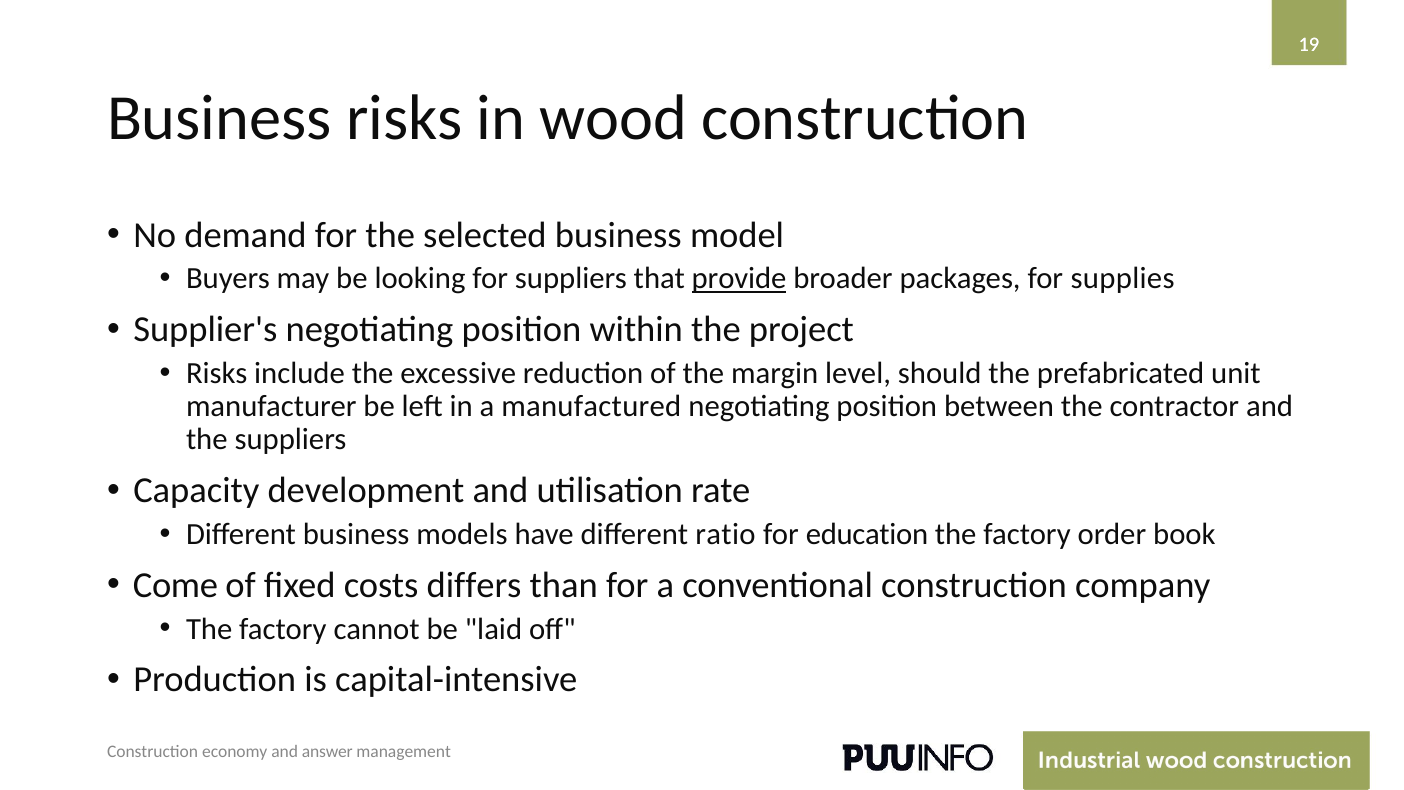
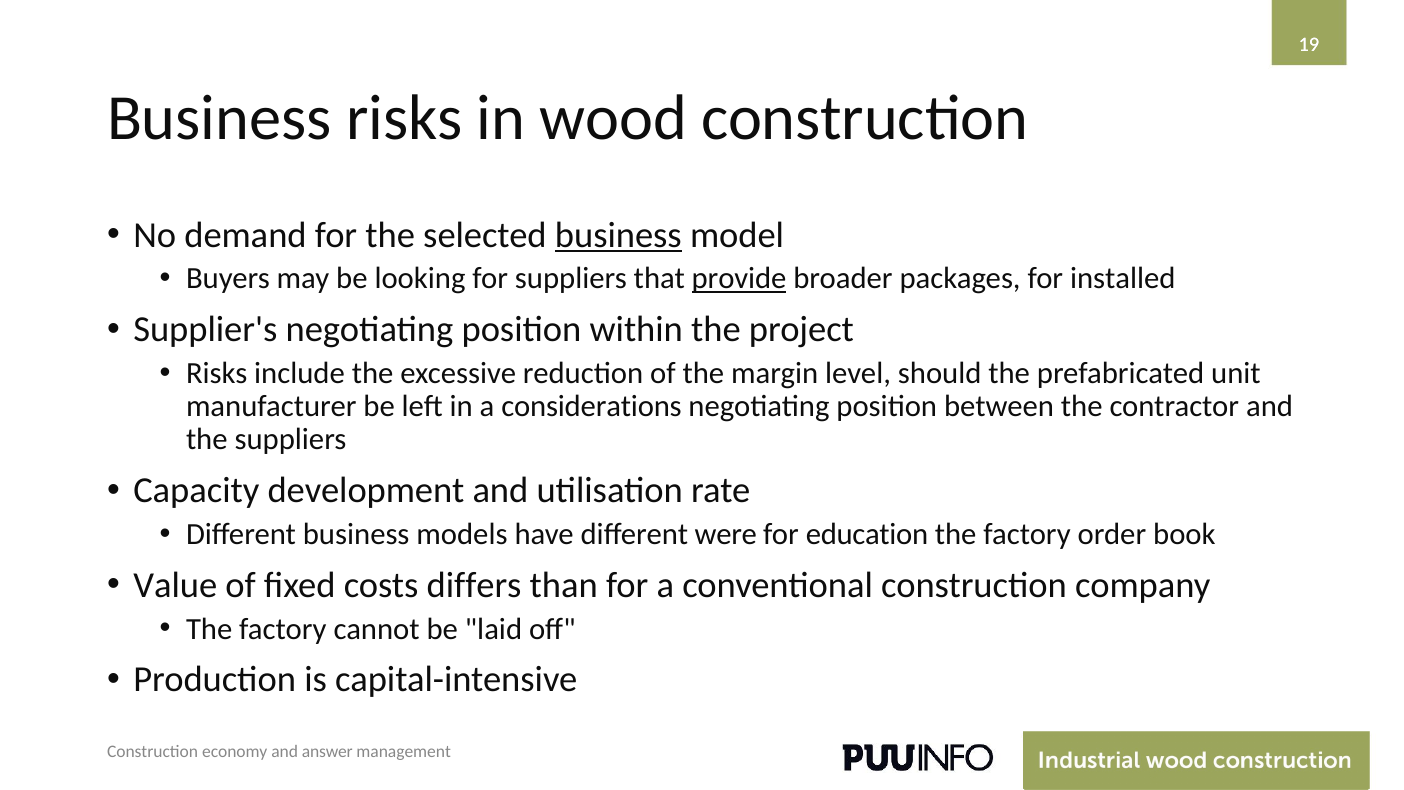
business at (618, 235) underline: none -> present
supplies: supplies -> installed
manufactured: manufactured -> considerations
ratio: ratio -> were
Come: Come -> Value
